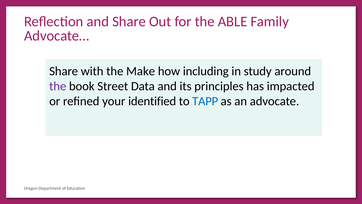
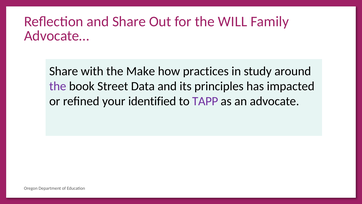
ABLE: ABLE -> WILL
including: including -> practices
TAPP colour: blue -> purple
